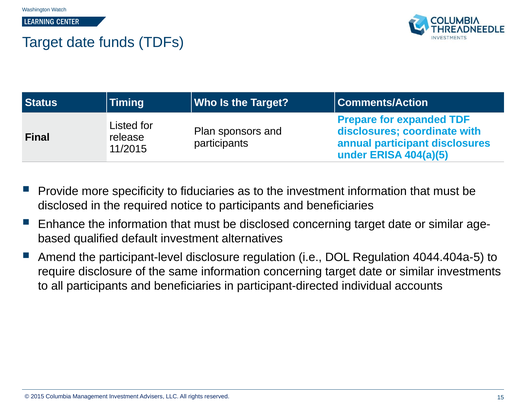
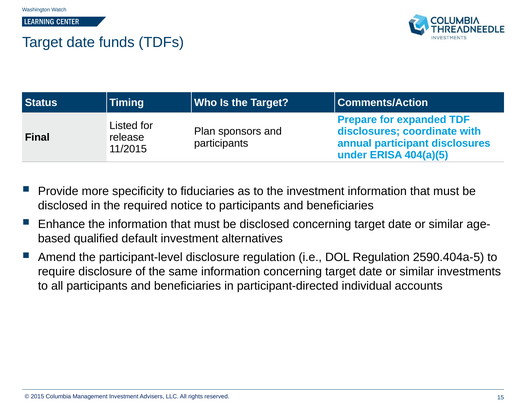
4044.404a-5: 4044.404a-5 -> 2590.404a-5
